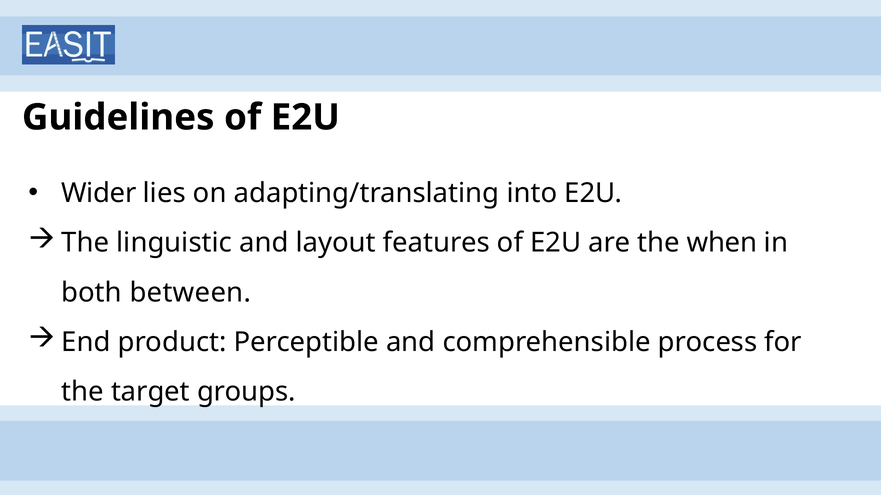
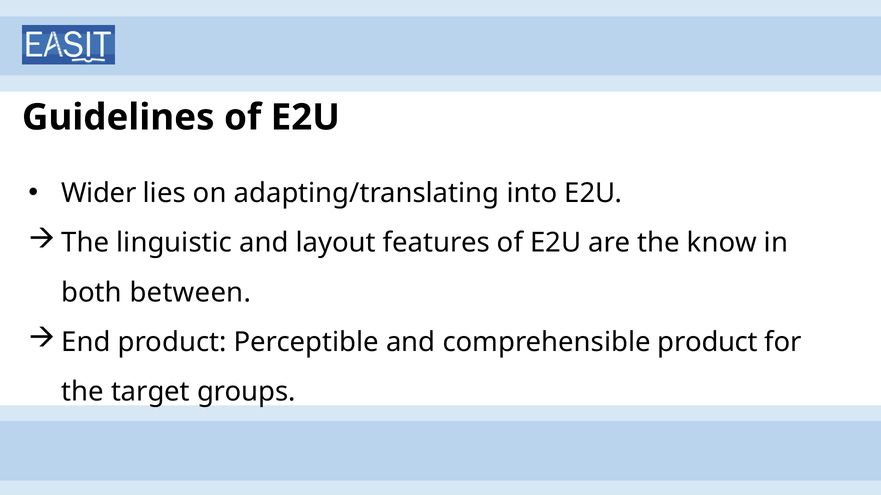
when: when -> know
comprehensible process: process -> product
